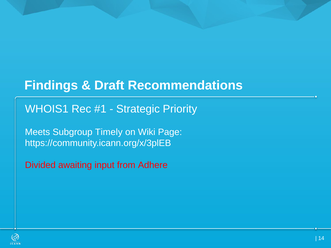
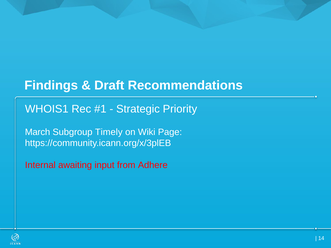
Meets: Meets -> March
Divided: Divided -> Internal
